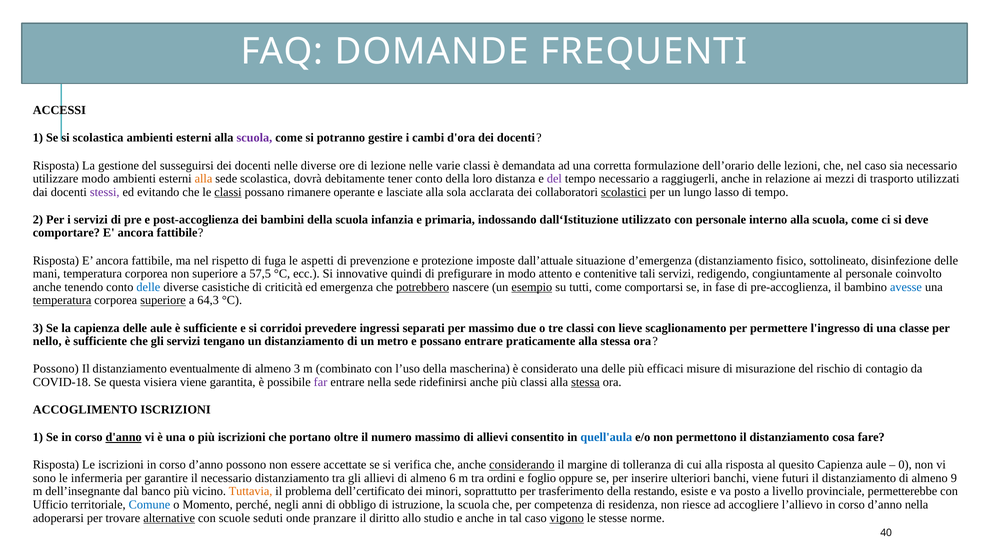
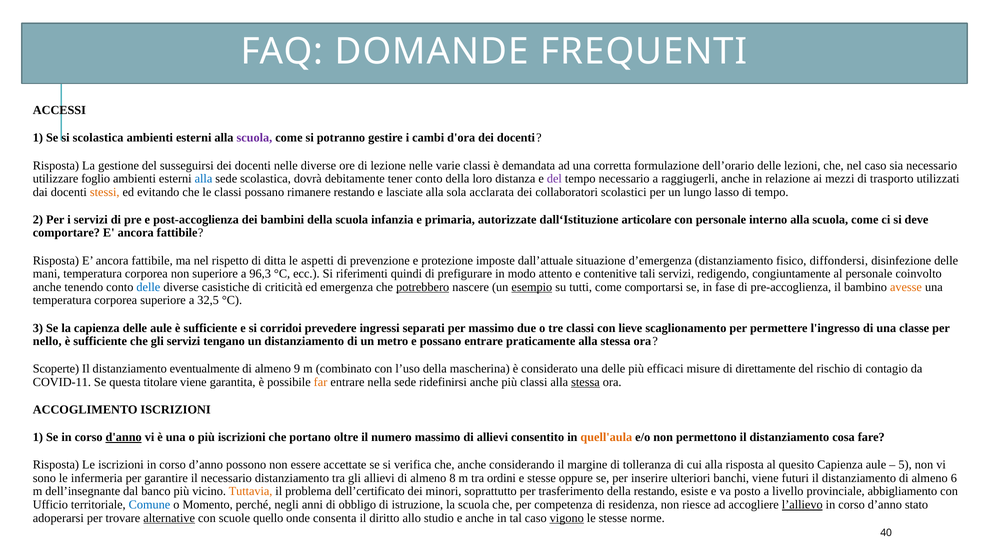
utilizzare modo: modo -> foglio
alla at (203, 179) colour: orange -> blue
stessi colour: purple -> orange
classi at (228, 192) underline: present -> none
rimanere operante: operante -> restando
scolastici underline: present -> none
indossando: indossando -> autorizzate
utilizzato: utilizzato -> articolare
fuga: fuga -> ditta
sottolineato: sottolineato -> diffondersi
57,5: 57,5 -> 96,3
innovative: innovative -> riferimenti
avesse colour: blue -> orange
temperatura at (62, 300) underline: present -> none
superiore at (163, 300) underline: present -> none
64,3: 64,3 -> 32,5
Possono at (56, 368): Possono -> Scoperte
almeno 3: 3 -> 9
misurazione: misurazione -> direttamente
COVID-18: COVID-18 -> COVID-11
visiera: visiera -> titolare
far colour: purple -> orange
quell'aula colour: blue -> orange
considerando underline: present -> none
0: 0 -> 5
6: 6 -> 8
e foglio: foglio -> stesse
9: 9 -> 6
permetterebbe: permetterebbe -> abbigliamento
l’allievo underline: none -> present
d’anno nella: nella -> stato
seduti: seduti -> quello
pranzare: pranzare -> consenta
